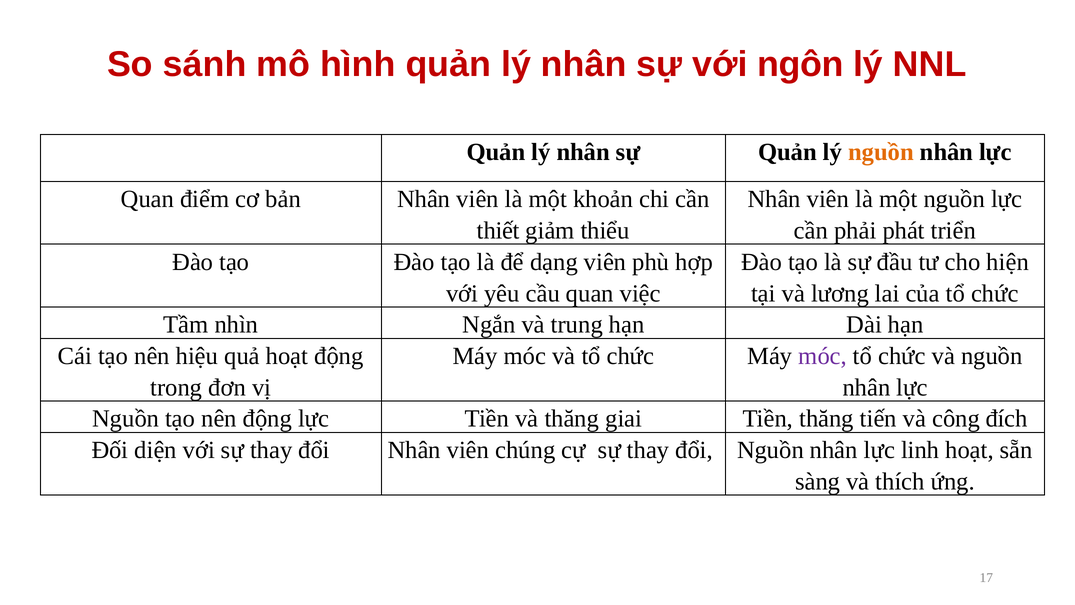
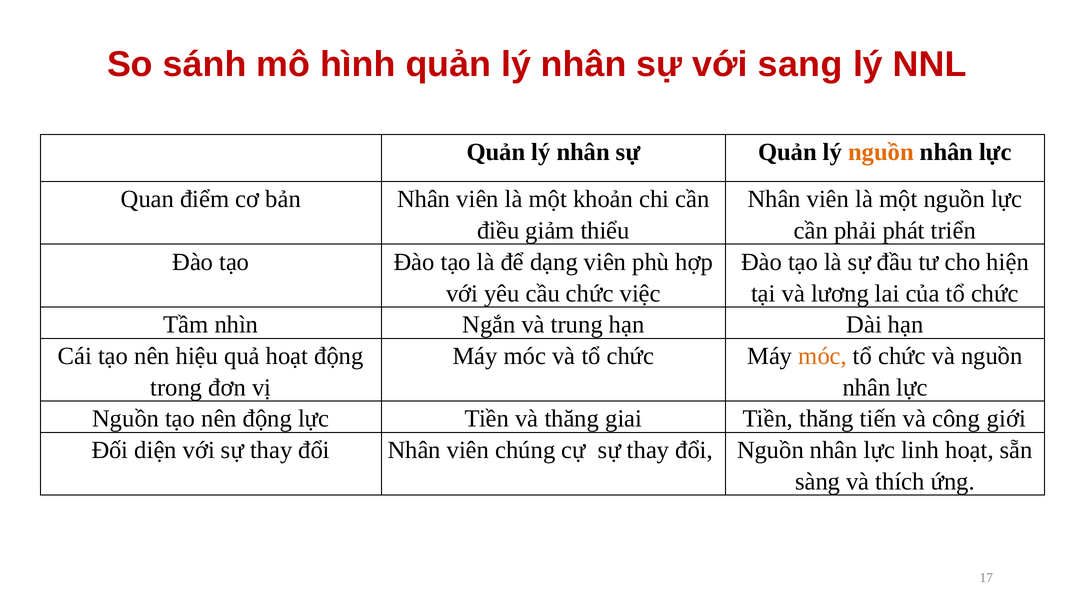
ngôn: ngôn -> sang
thiết: thiết -> điều
cầu quan: quan -> chức
móc at (823, 356) colour: purple -> orange
đích: đích -> giới
